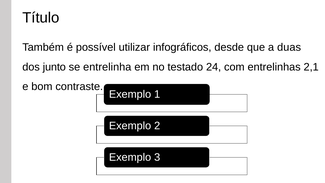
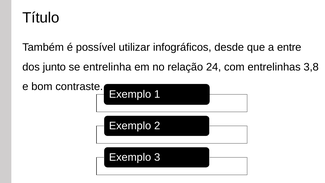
duas: duas -> entre
testado: testado -> relação
2,1: 2,1 -> 3,8
